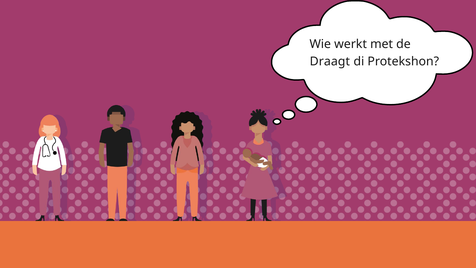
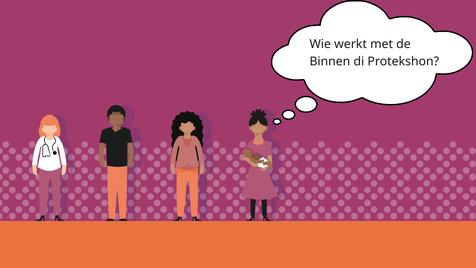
Draagt: Draagt -> Binnen
